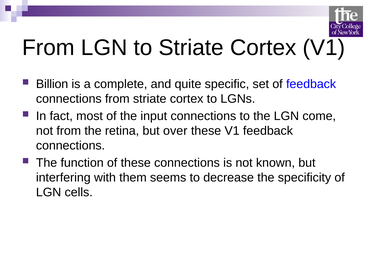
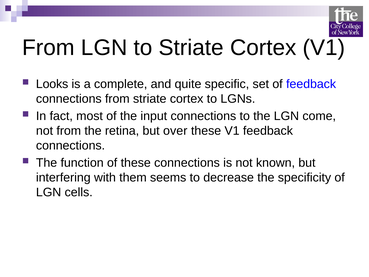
Billion: Billion -> Looks
